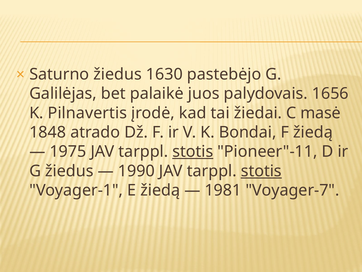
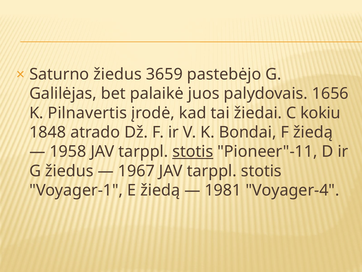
1630: 1630 -> 3659
masė: masė -> kokiu
1975: 1975 -> 1958
1990: 1990 -> 1967
stotis at (261, 171) underline: present -> none
Voyager-7: Voyager-7 -> Voyager-4
